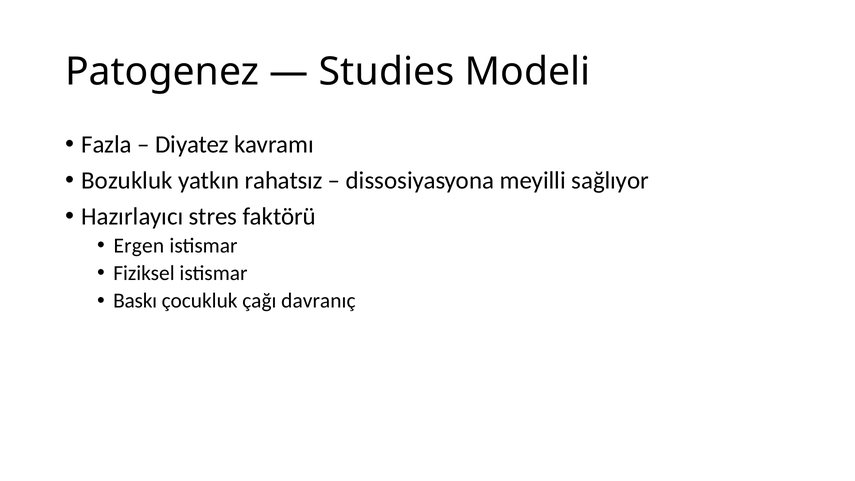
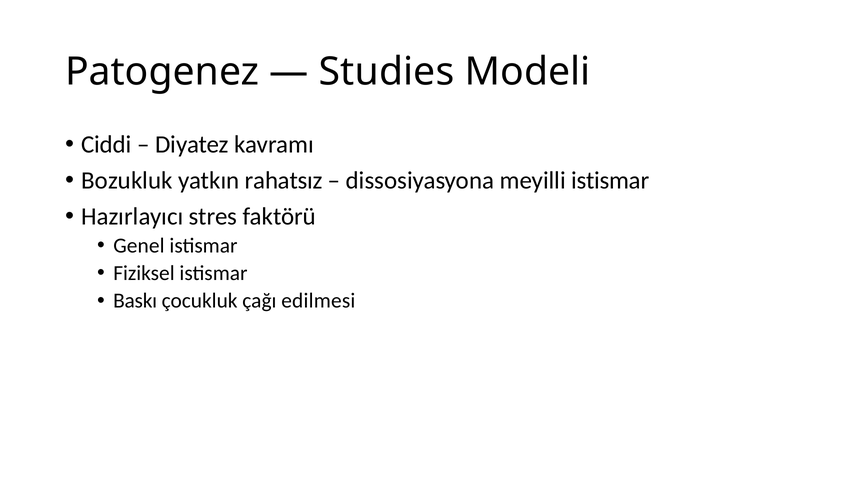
Fazla: Fazla -> Ciddi
meyilli sağlıyor: sağlıyor -> istismar
Ergen: Ergen -> Genel
davranıç: davranıç -> edilmesi
